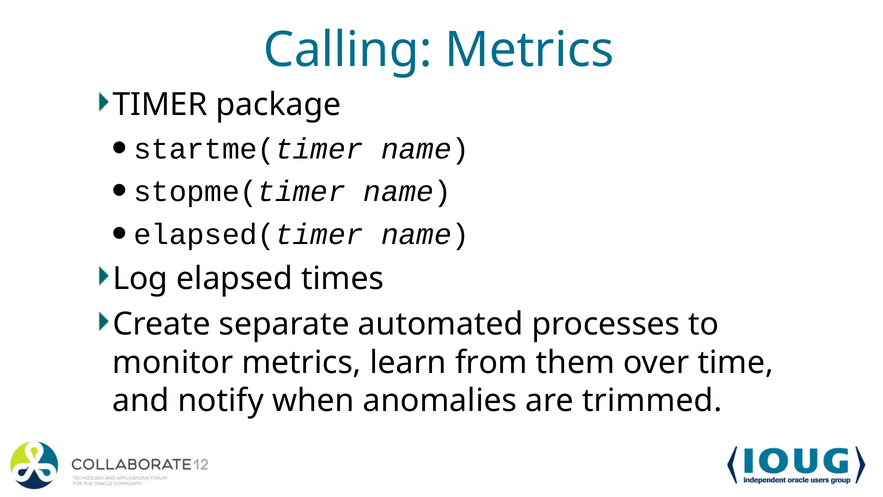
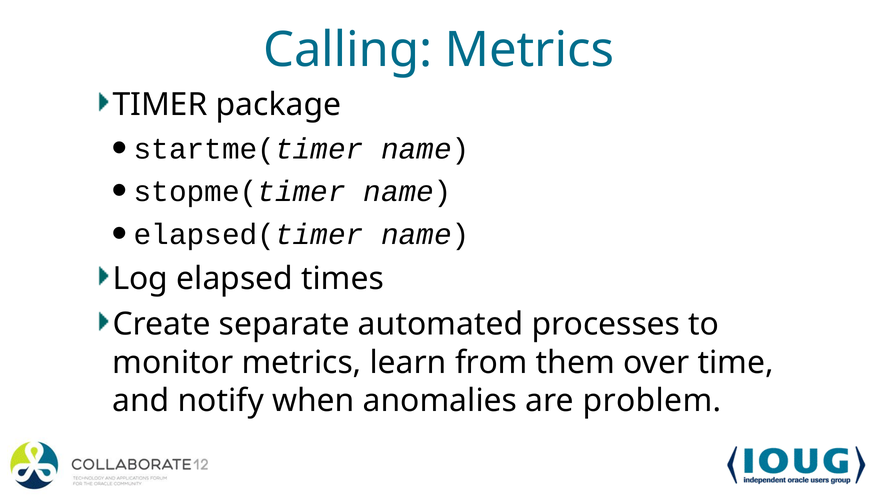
trimmed: trimmed -> problem
